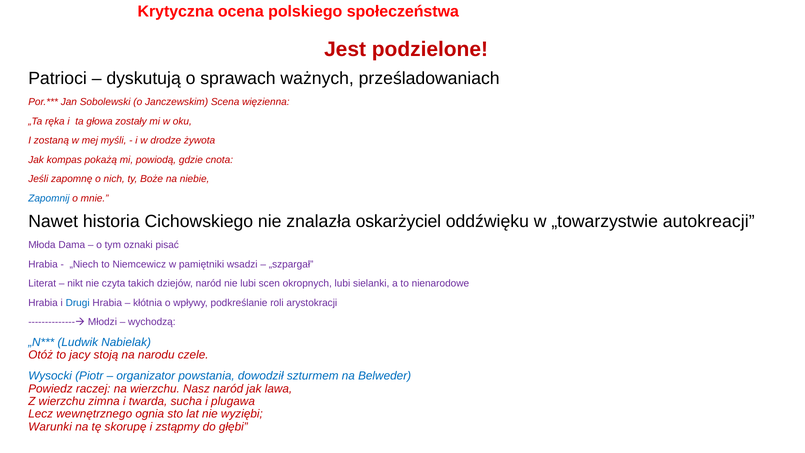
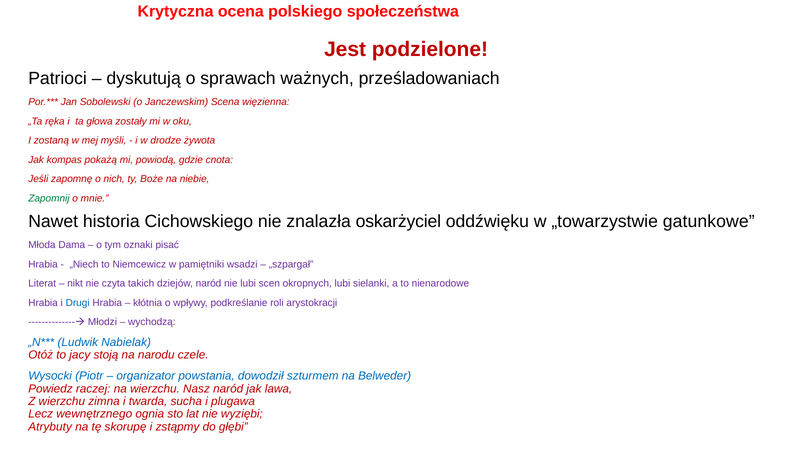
Zapomnij colour: blue -> green
autokreacji: autokreacji -> gatunkowe
Warunki: Warunki -> Atrybuty
